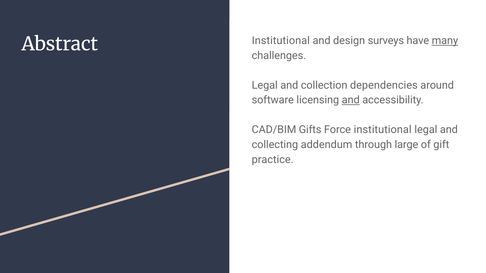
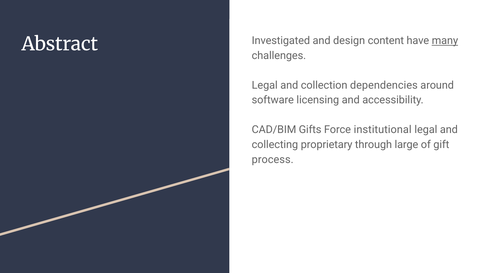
Abstract Institutional: Institutional -> Investigated
surveys: surveys -> content
and at (351, 100) underline: present -> none
addendum: addendum -> proprietary
practice: practice -> process
